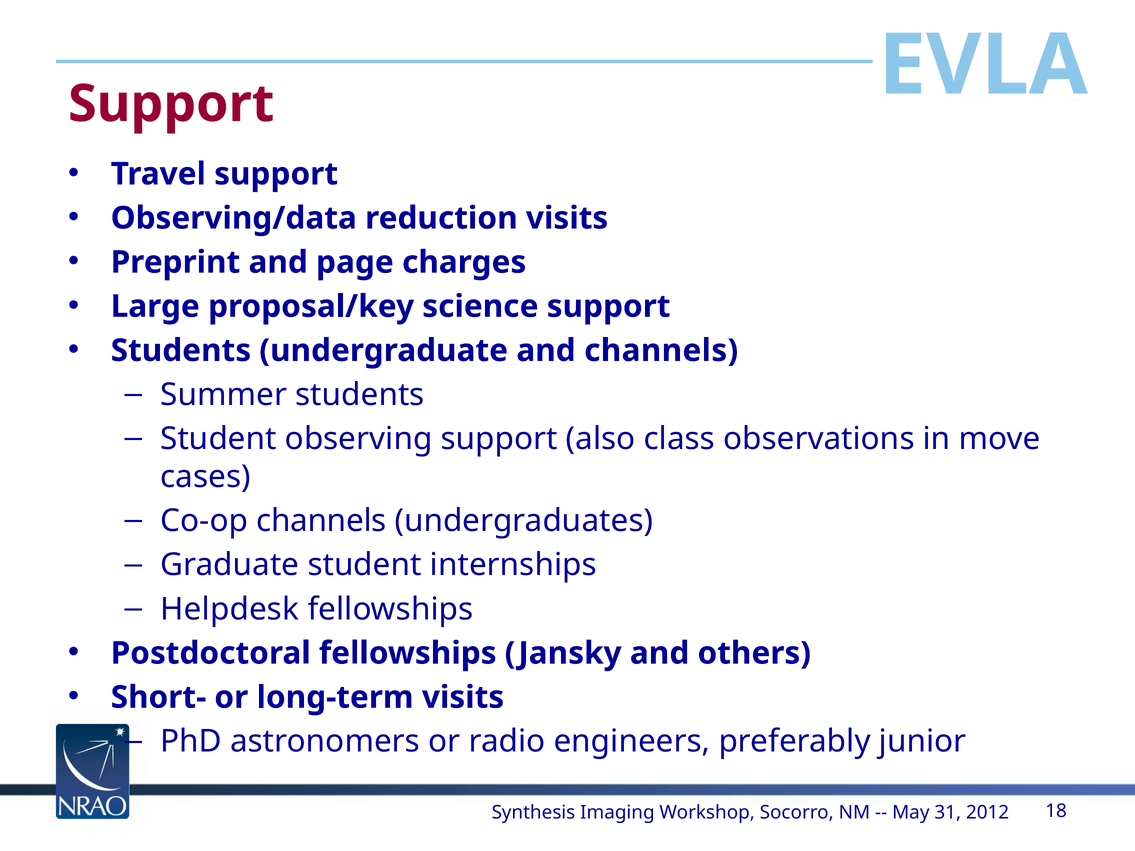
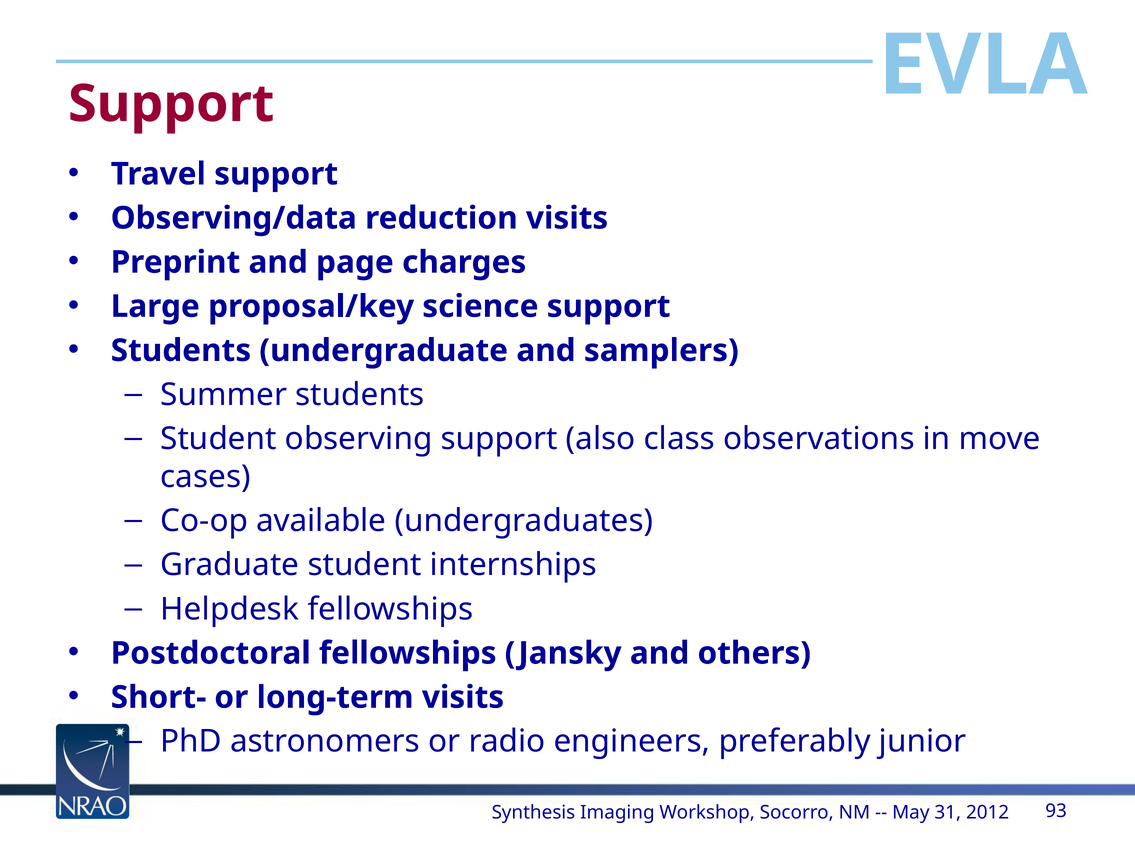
and channels: channels -> samplers
Co-op channels: channels -> available
18: 18 -> 93
